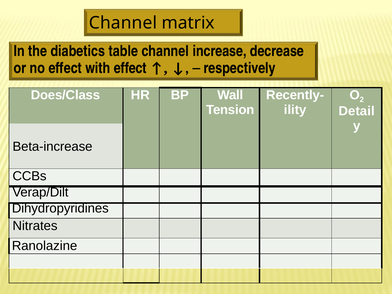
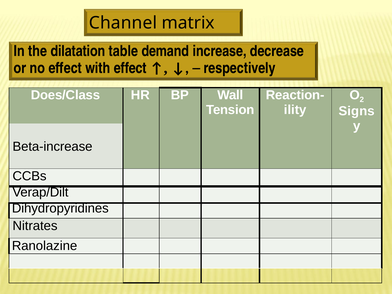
diabetics: diabetics -> dilatation
table channel: channel -> demand
Recently-: Recently- -> Reaction-
Detail: Detail -> Signs
